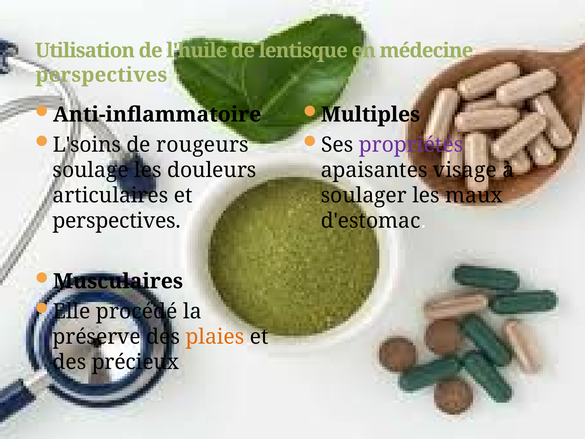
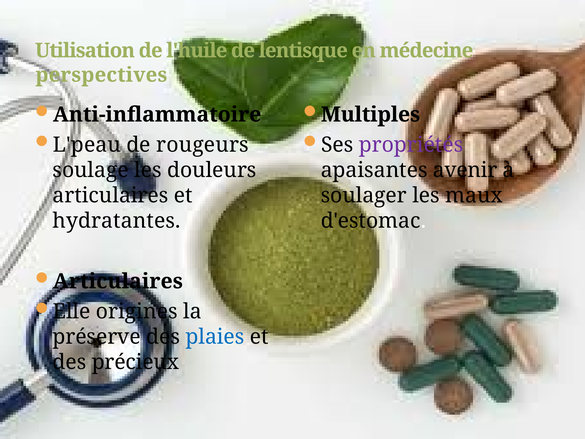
L'soins: L'soins -> L'peau
visage: visage -> avenir
perspectives at (117, 221): perspectives -> hydratantes
Musculaires at (118, 281): Musculaires -> Articulaires
procédé: procédé -> origines
plaies colour: orange -> blue
